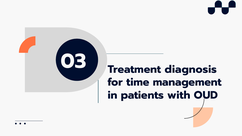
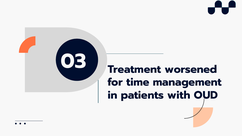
diagnosis: diagnosis -> worsened
